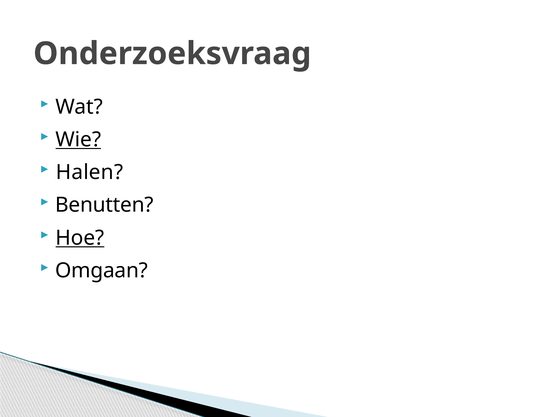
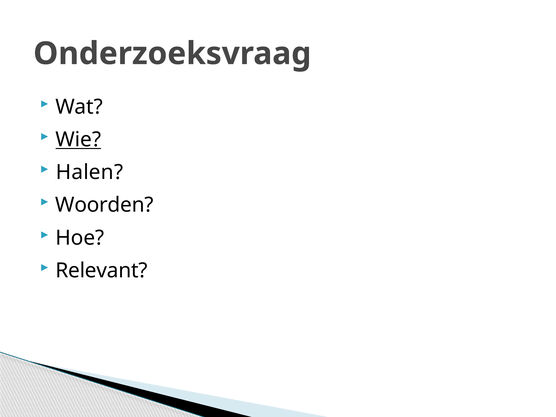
Benutten: Benutten -> Woorden
Hoe underline: present -> none
Omgaan: Omgaan -> Relevant
